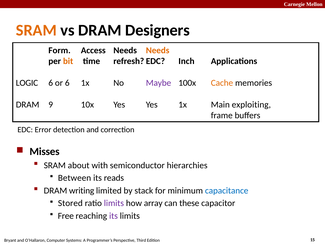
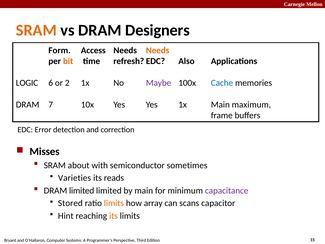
Inch: Inch -> Also
or 6: 6 -> 2
Cache colour: orange -> blue
9: 9 -> 7
exploiting: exploiting -> maximum
hierarchies: hierarchies -> sometimes
Between: Between -> Varieties
DRAM writing: writing -> limited
by stack: stack -> main
capacitance colour: blue -> purple
limits at (114, 203) colour: purple -> orange
these: these -> scans
Free: Free -> Hint
its at (113, 216) colour: purple -> orange
